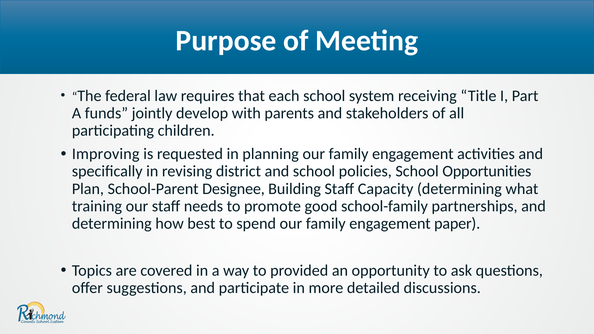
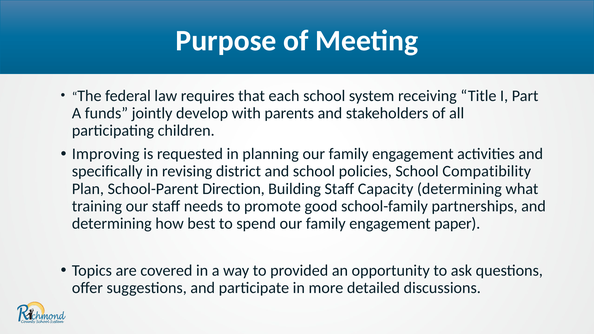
Opportunities: Opportunities -> Compatibility
Designee: Designee -> Direction
